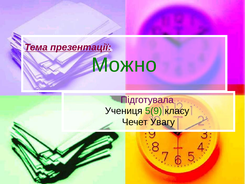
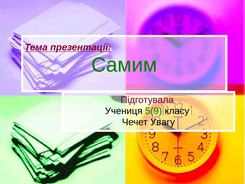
Можно: Можно -> Самим
